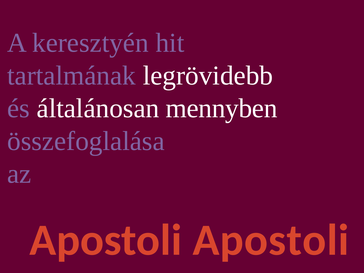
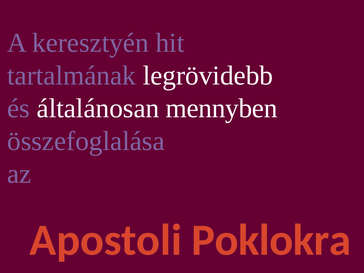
Apostoli Apostoli: Apostoli -> Poklokra
